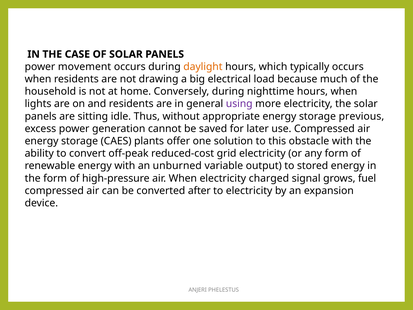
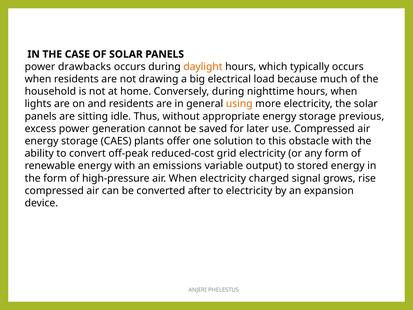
movement: movement -> drawbacks
using colour: purple -> orange
unburned: unburned -> emissions
fuel: fuel -> rise
